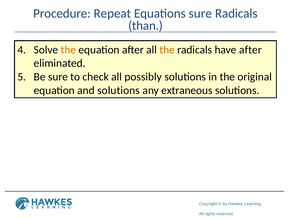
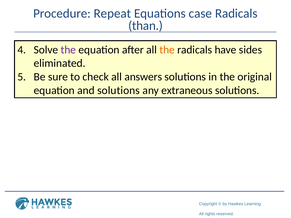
Equations sure: sure -> case
the at (68, 50) colour: orange -> purple
have after: after -> sides
possibly: possibly -> answers
